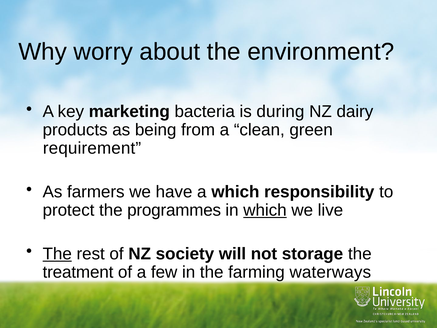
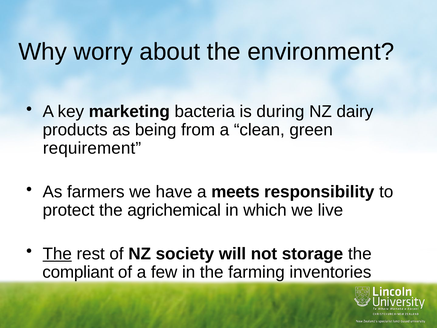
a which: which -> meets
programmes: programmes -> agrichemical
which at (265, 210) underline: present -> none
treatment: treatment -> compliant
waterways: waterways -> inventories
